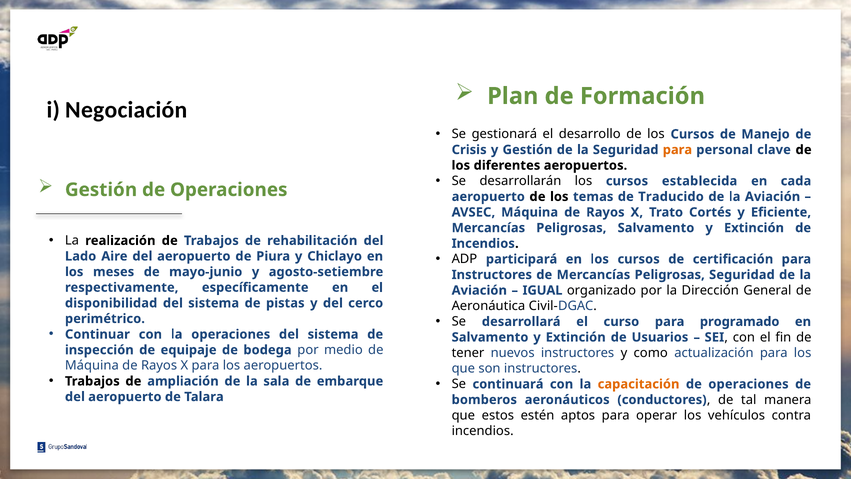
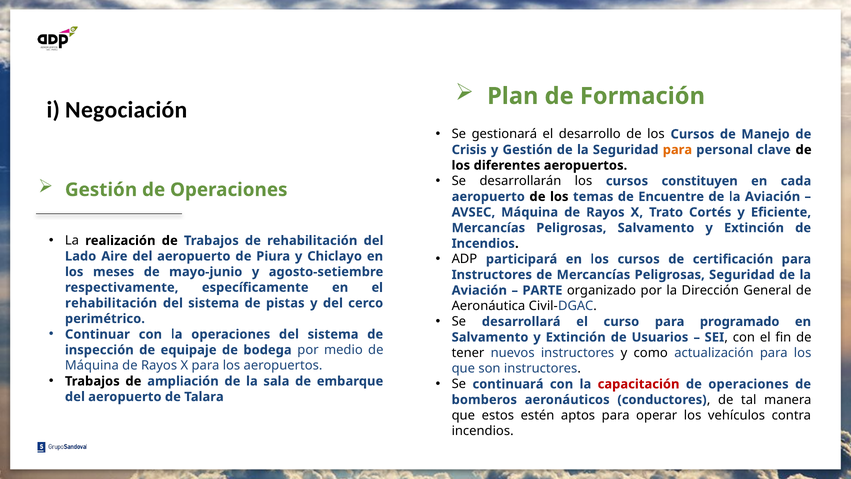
establecida: establecida -> constituyen
Traducido: Traducido -> Encuentre
IGUAL: IGUAL -> PARTE
disponibilidad at (111, 303): disponibilidad -> rehabilitación
capacitación colour: orange -> red
